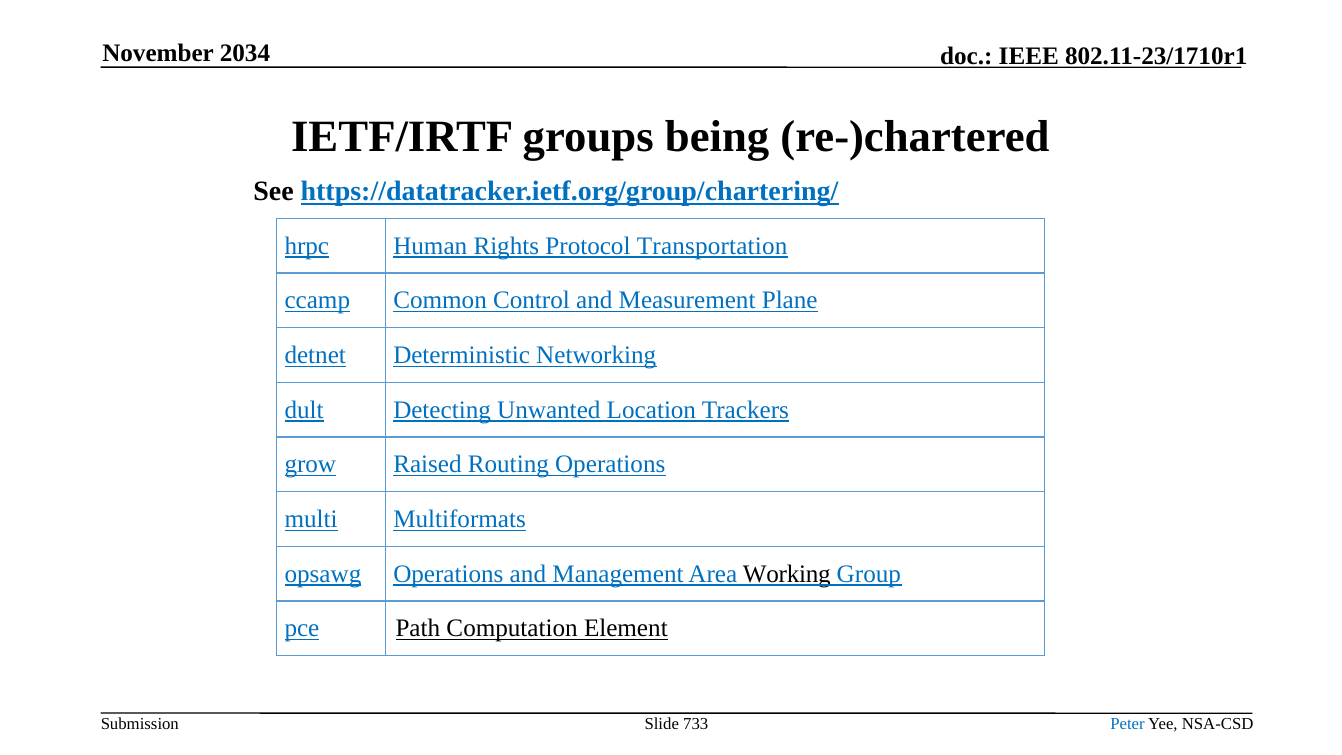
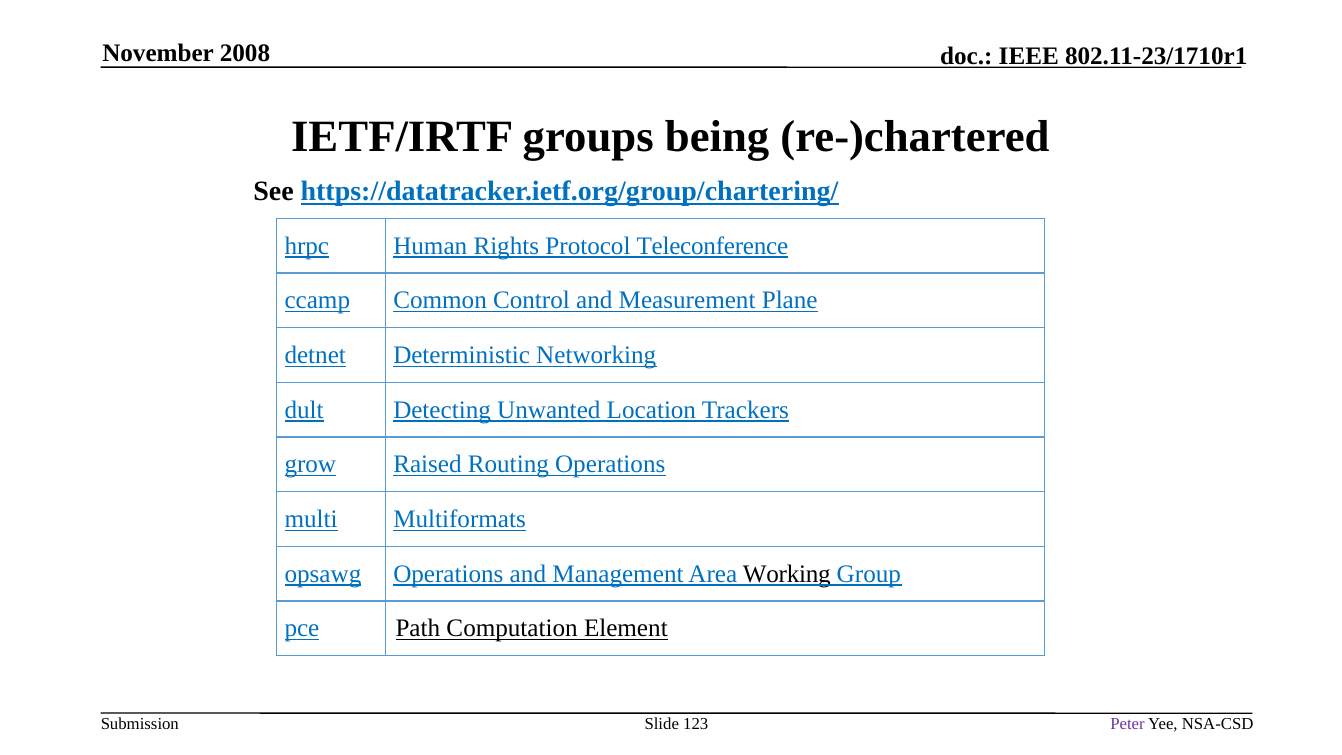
2034: 2034 -> 2008
Transportation: Transportation -> Teleconference
733: 733 -> 123
Peter colour: blue -> purple
